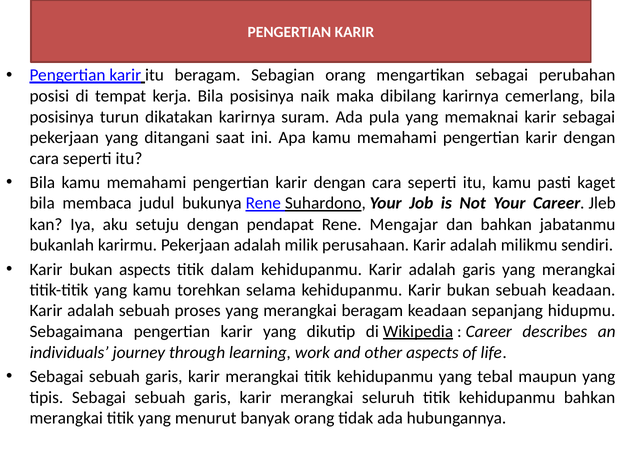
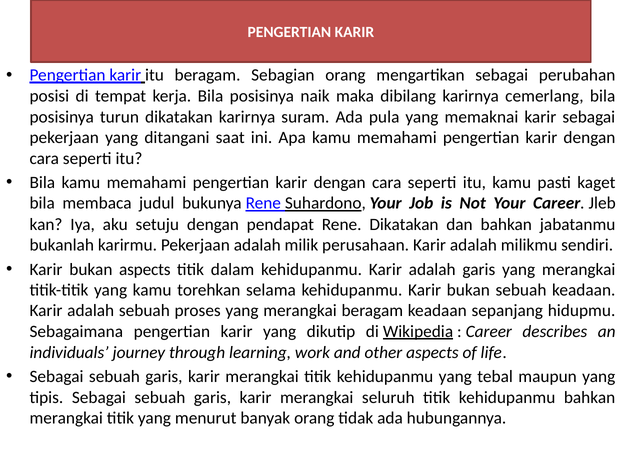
Rene Mengajar: Mengajar -> Dikatakan
